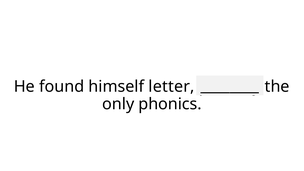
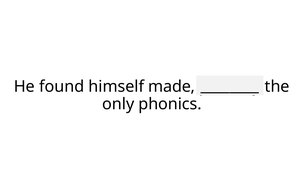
letter: letter -> made
